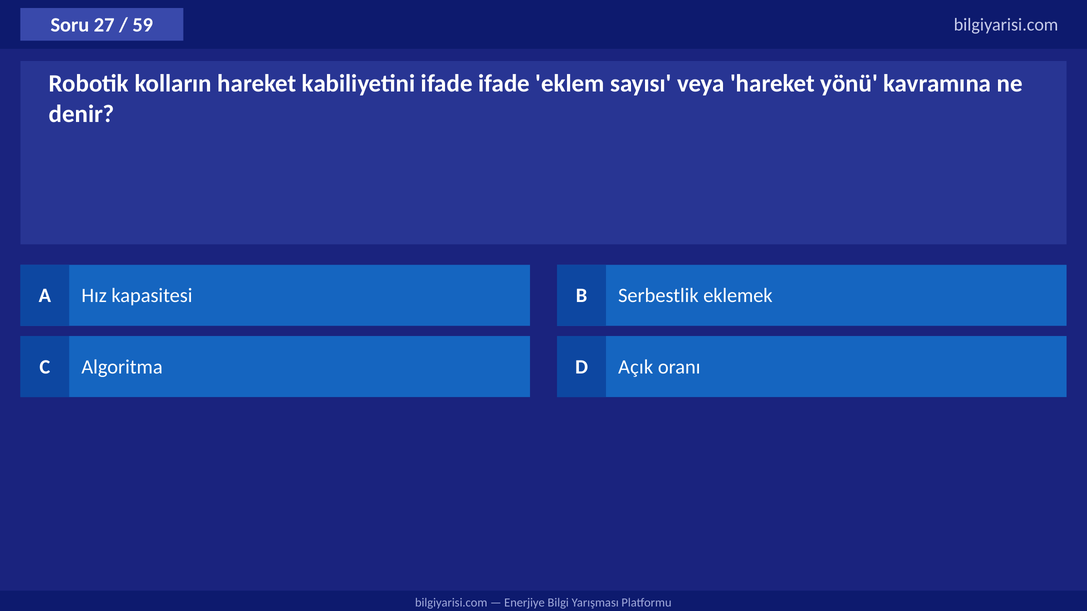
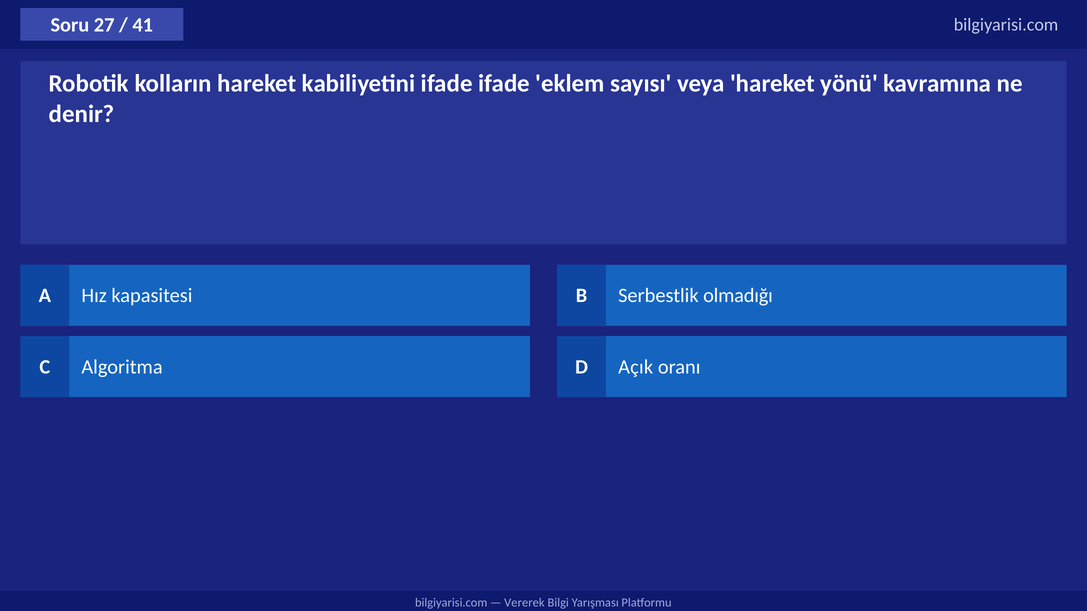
59: 59 -> 41
eklemek: eklemek -> olmadığı
Enerjiye: Enerjiye -> Vererek
